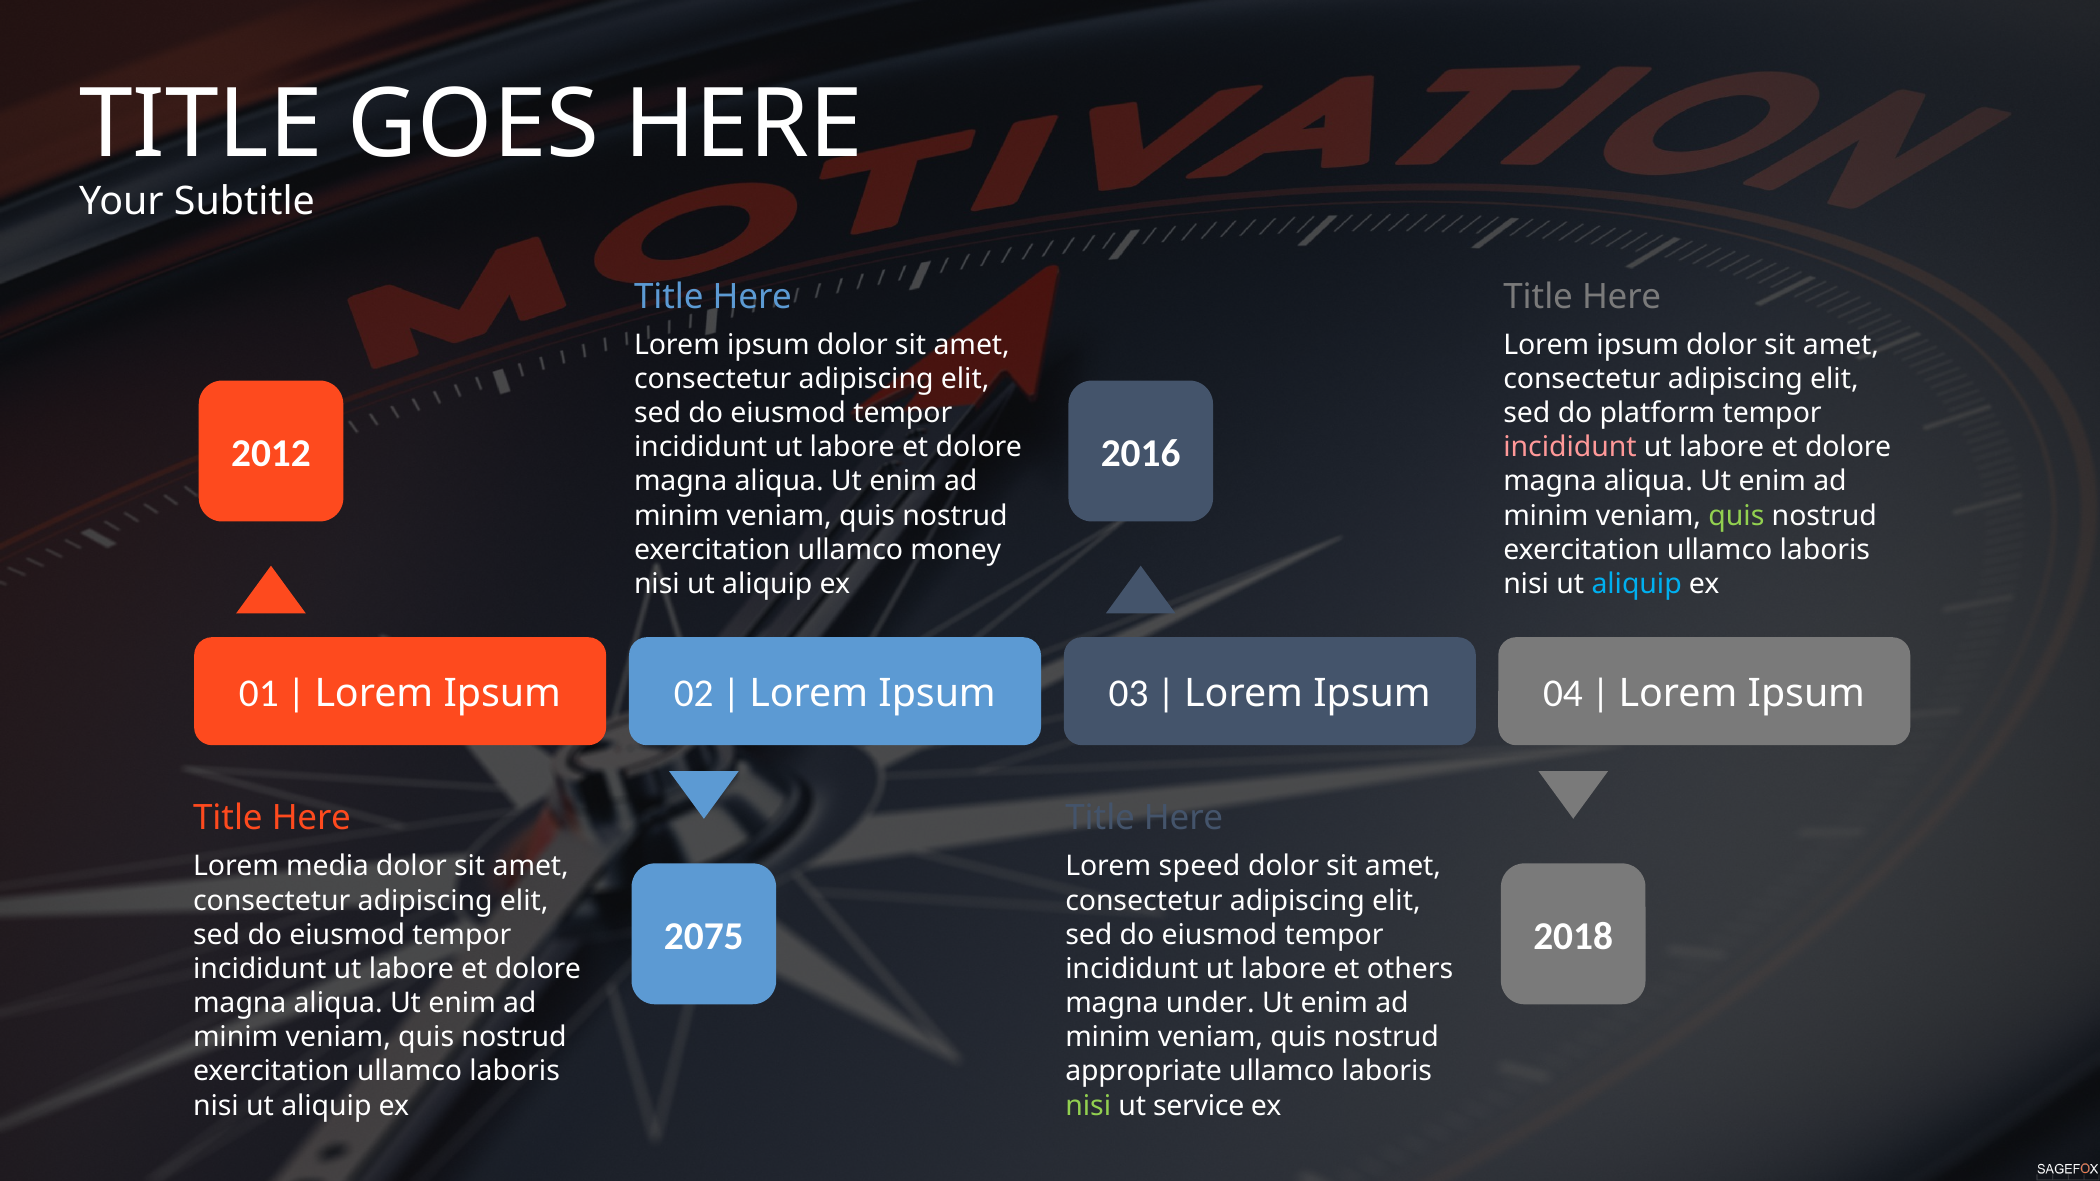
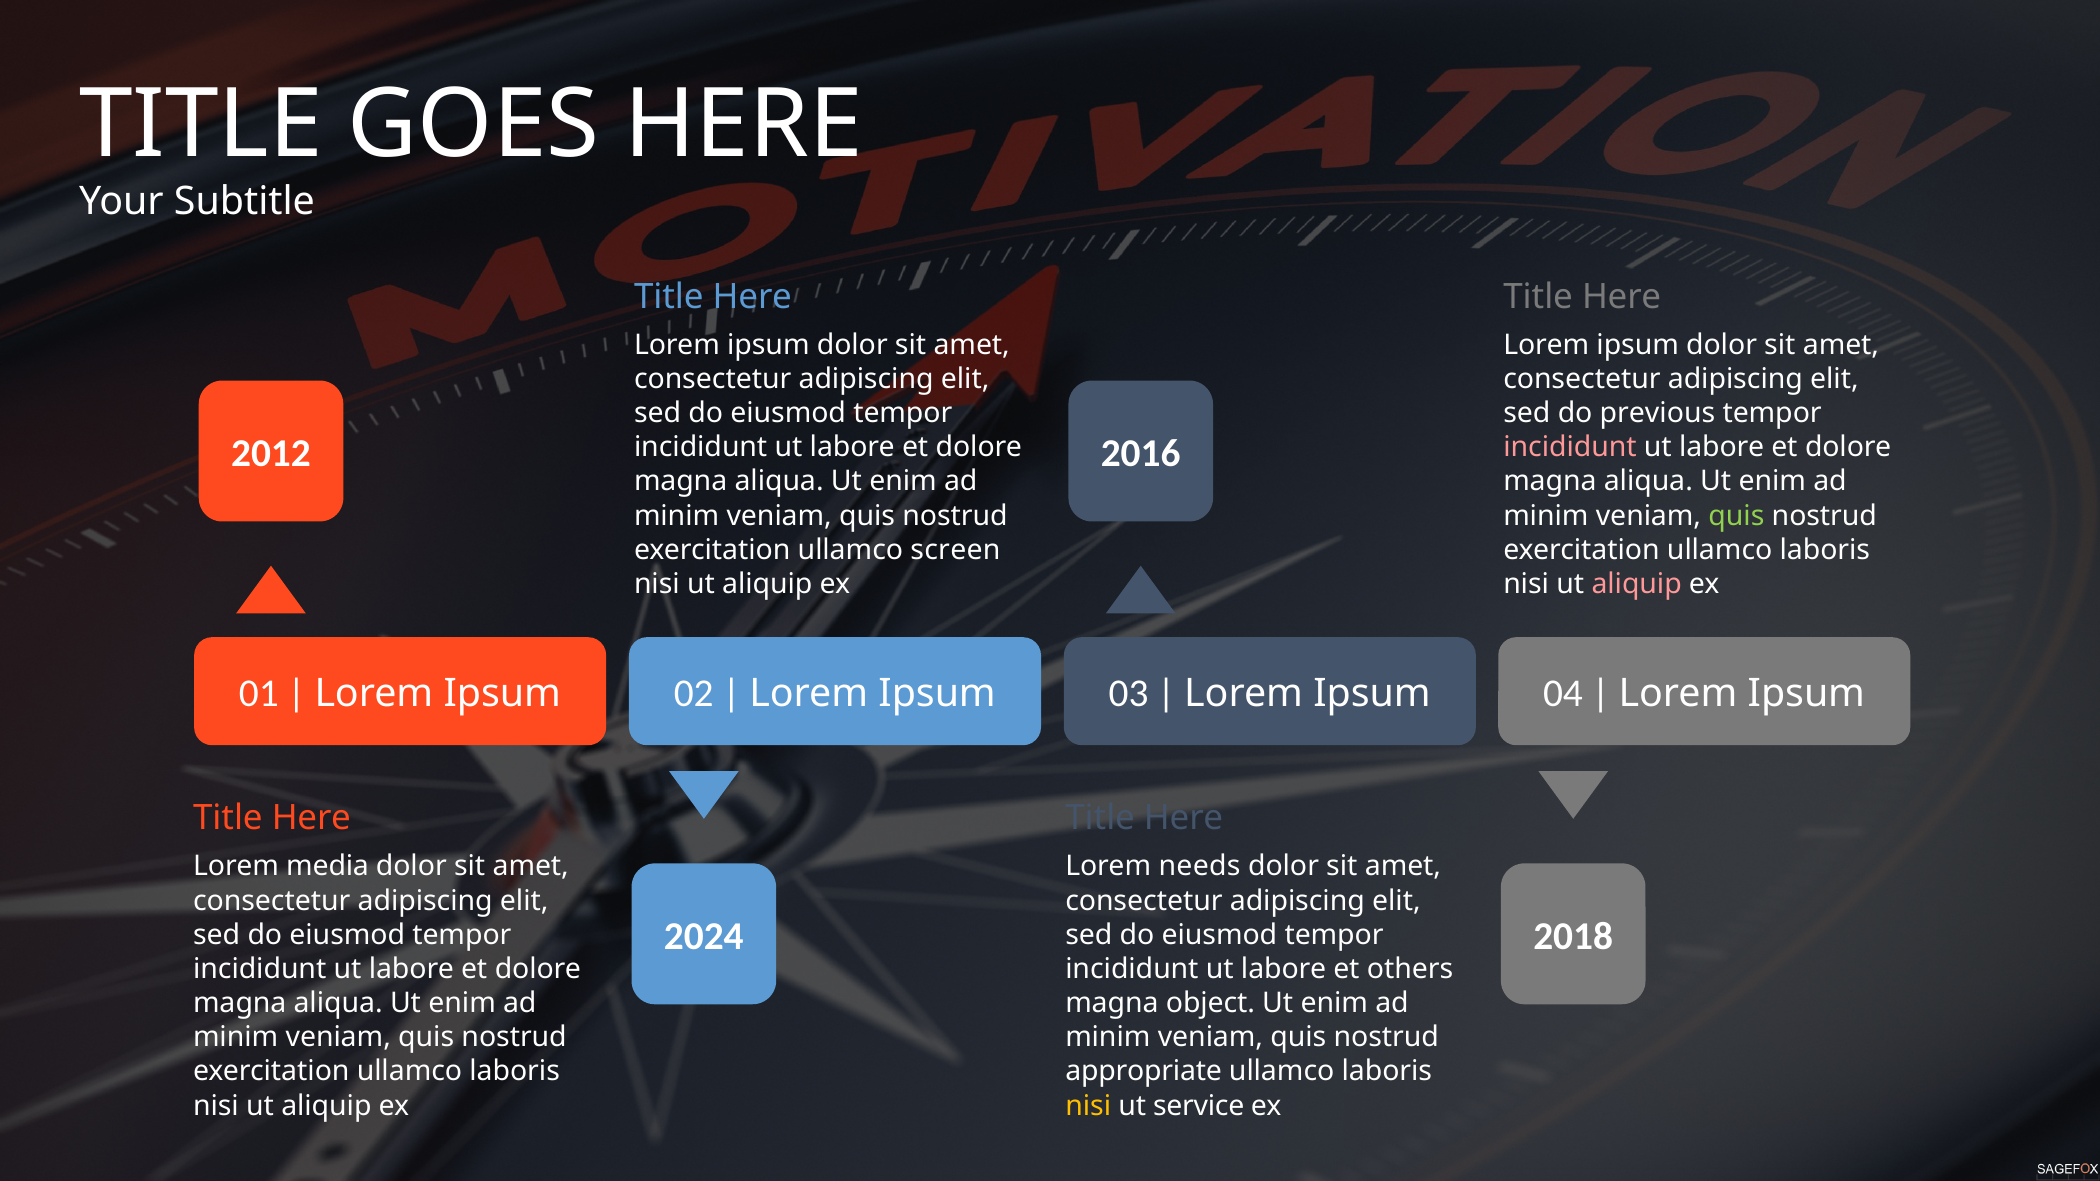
platform: platform -> previous
money: money -> screen
aliquip at (1637, 584) colour: light blue -> pink
speed: speed -> needs
2075: 2075 -> 2024
under: under -> object
nisi at (1088, 1106) colour: light green -> yellow
